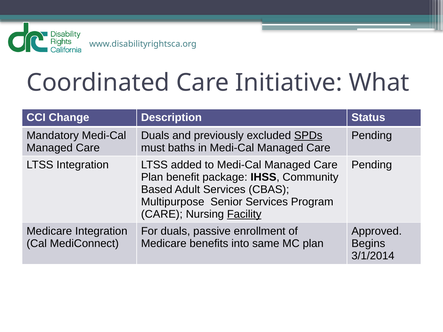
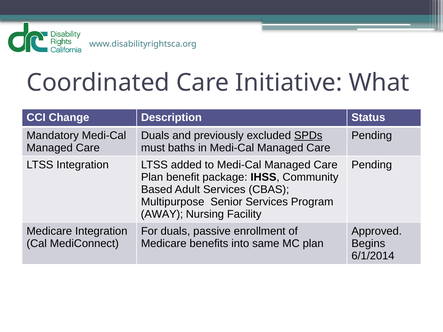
CARE at (162, 214): CARE -> AWAY
Facility underline: present -> none
3/1/2014: 3/1/2014 -> 6/1/2014
